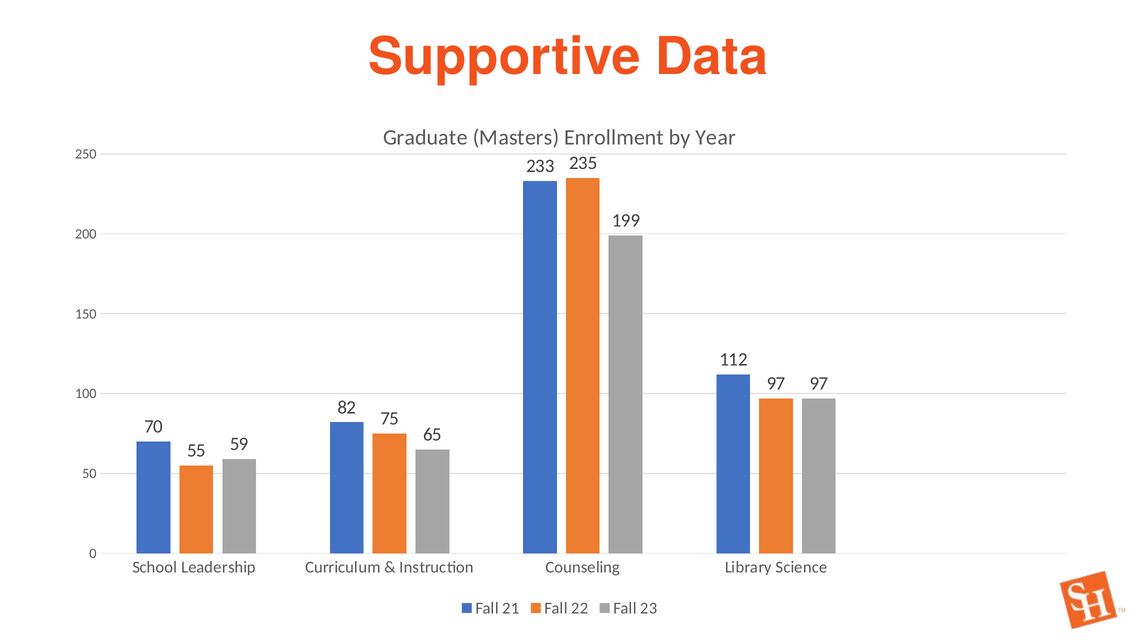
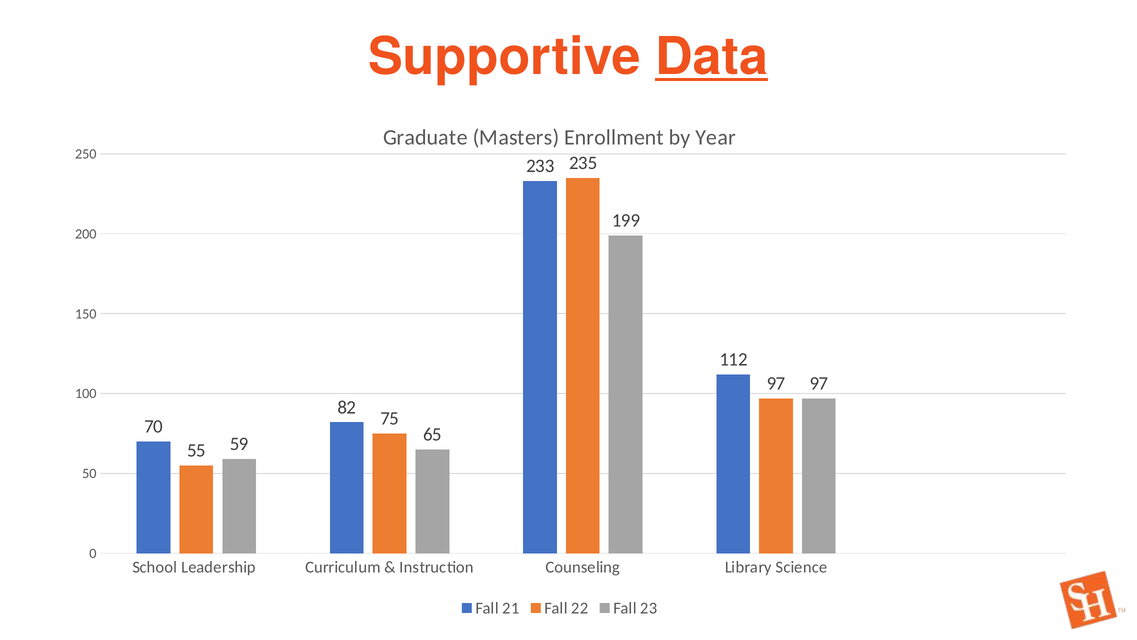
Data underline: none -> present
